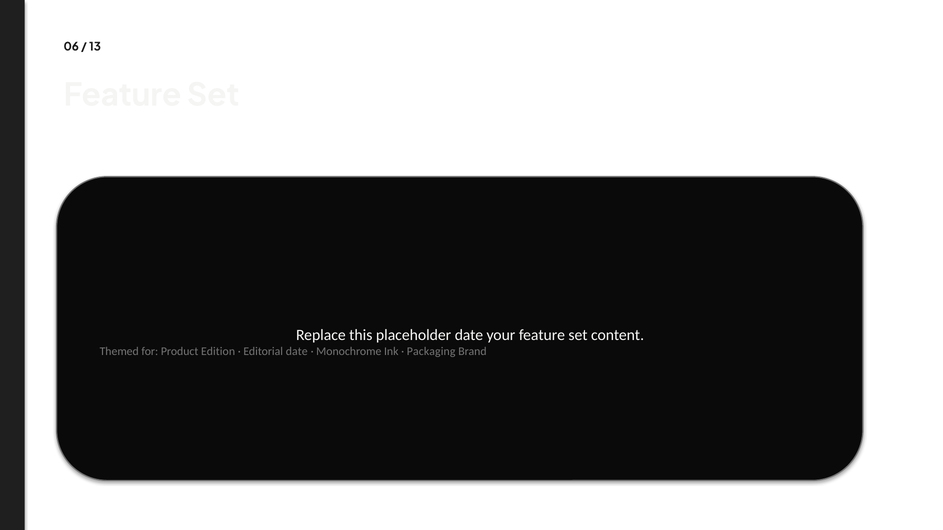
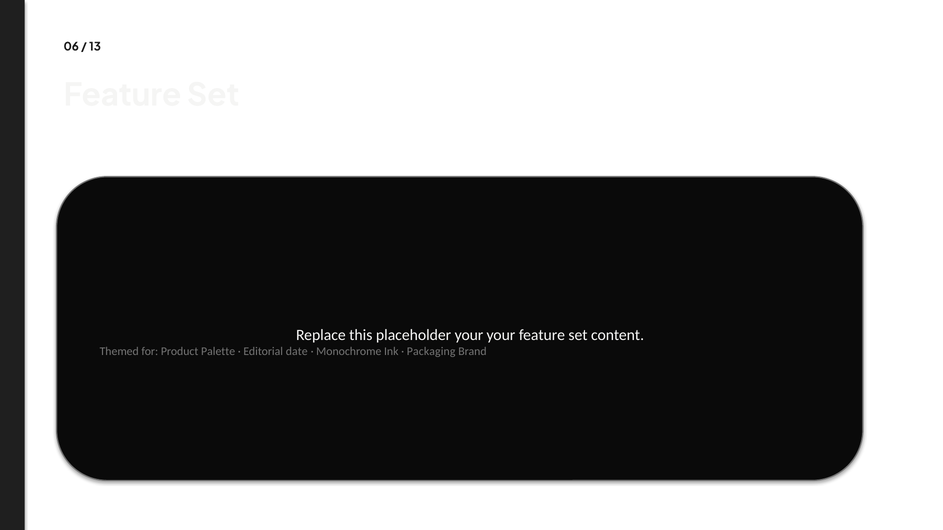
placeholder date: date -> your
Edition: Edition -> Palette
